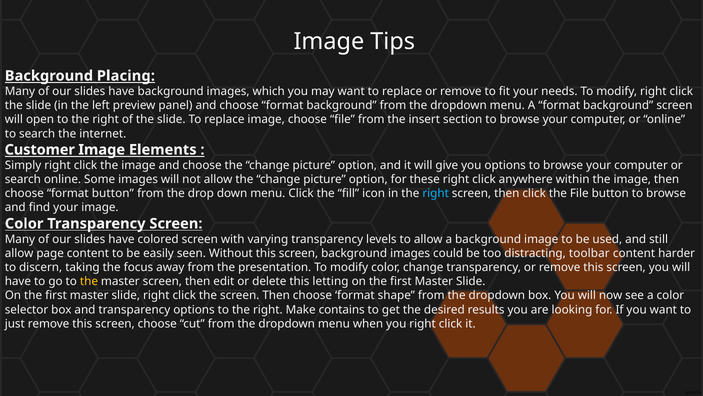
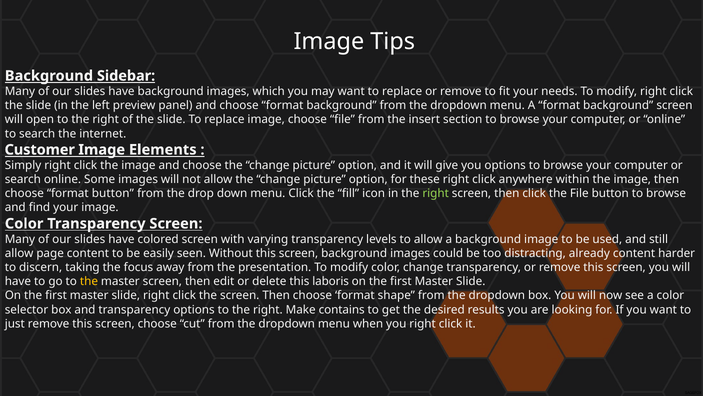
Placing: Placing -> Sidebar
right at (436, 193) colour: light blue -> light green
toolbar: toolbar -> already
letting: letting -> laboris
